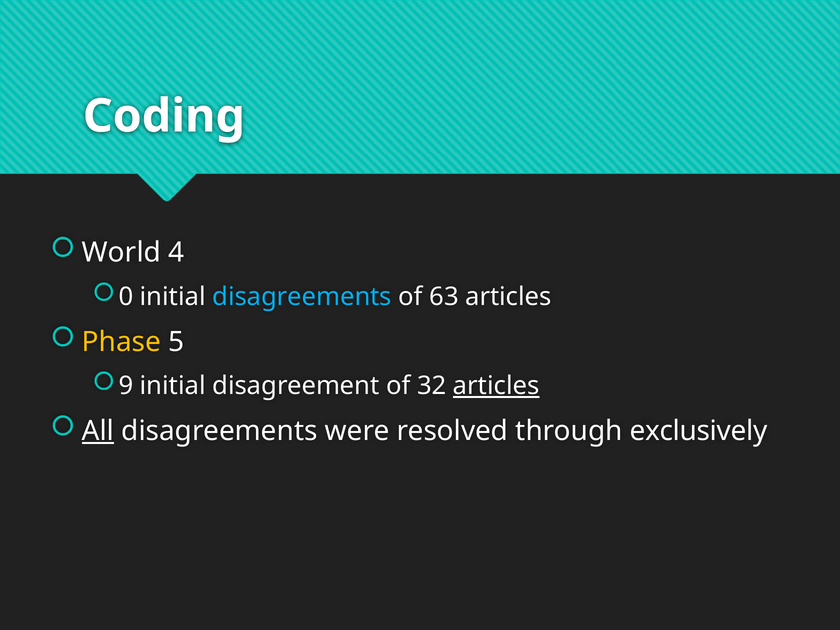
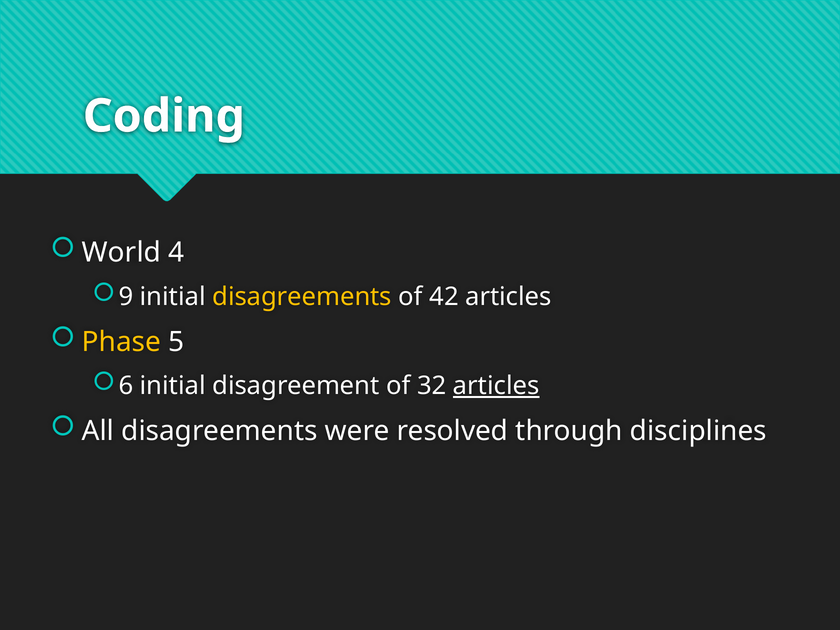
0: 0 -> 9
disagreements at (302, 297) colour: light blue -> yellow
63: 63 -> 42
9: 9 -> 6
All underline: present -> none
exclusively: exclusively -> disciplines
